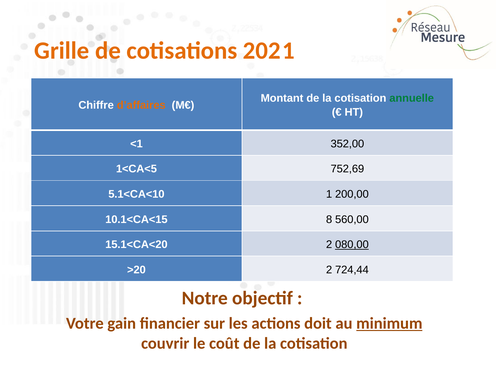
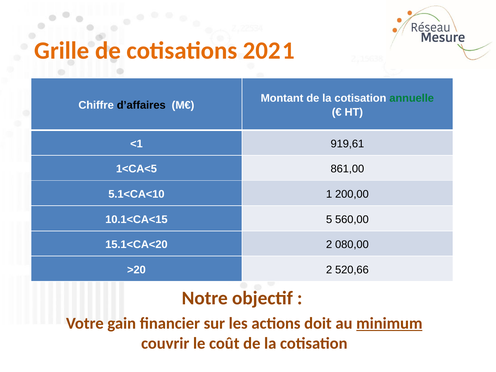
d’affaires colour: orange -> black
352,00: 352,00 -> 919,61
752,69: 752,69 -> 861,00
8: 8 -> 5
080,00 underline: present -> none
724,44: 724,44 -> 520,66
